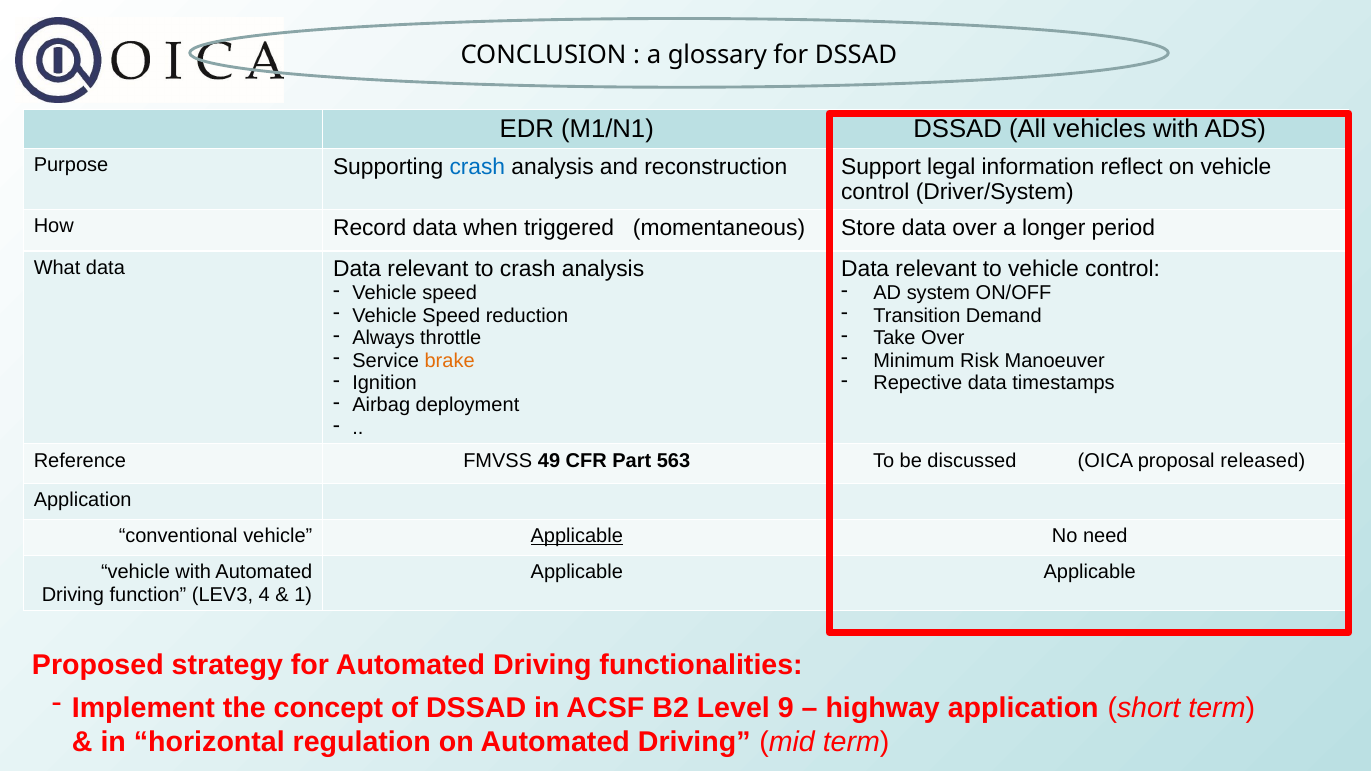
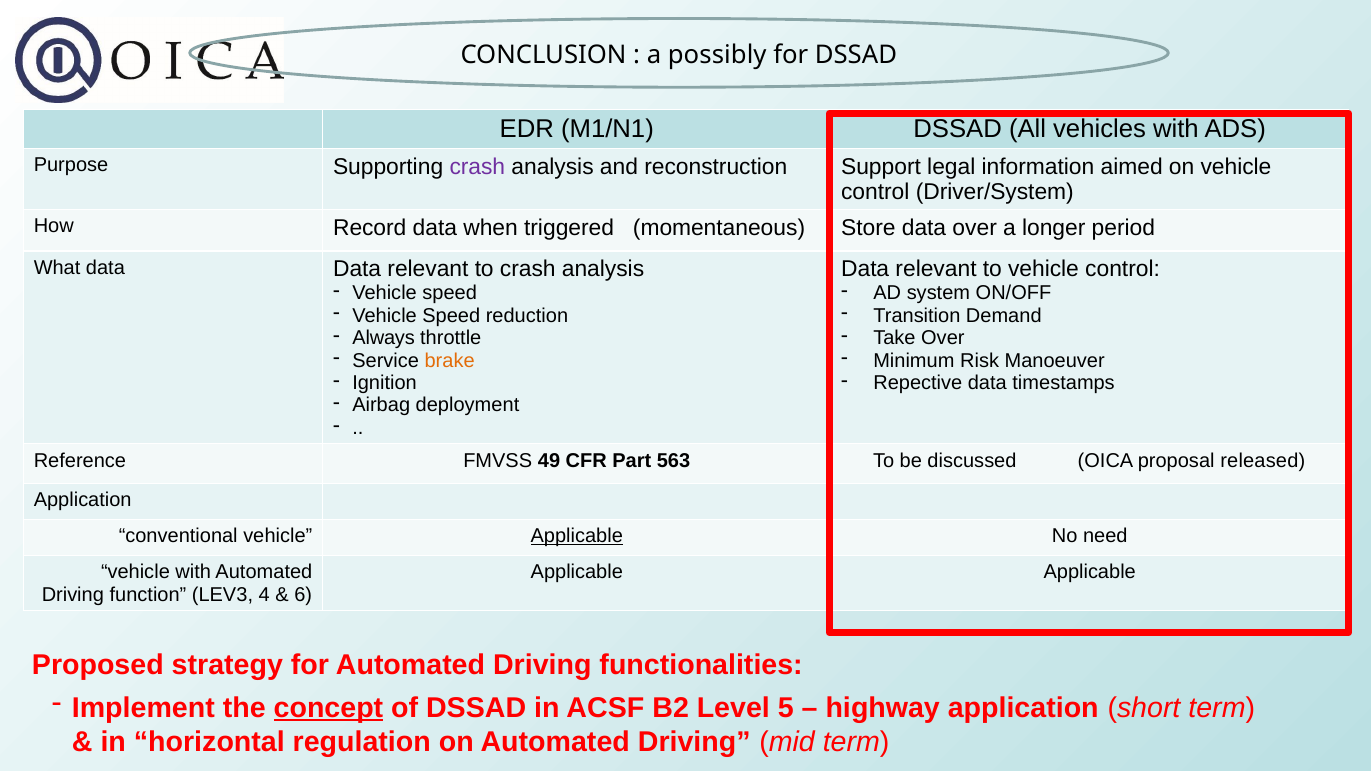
glossary: glossary -> possibly
crash at (477, 167) colour: blue -> purple
reflect: reflect -> aimed
1: 1 -> 6
concept underline: none -> present
9: 9 -> 5
